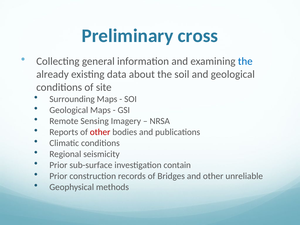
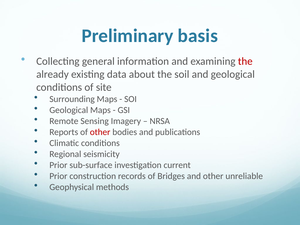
cross: cross -> basis
the at (245, 61) colour: blue -> red
contain: contain -> current
